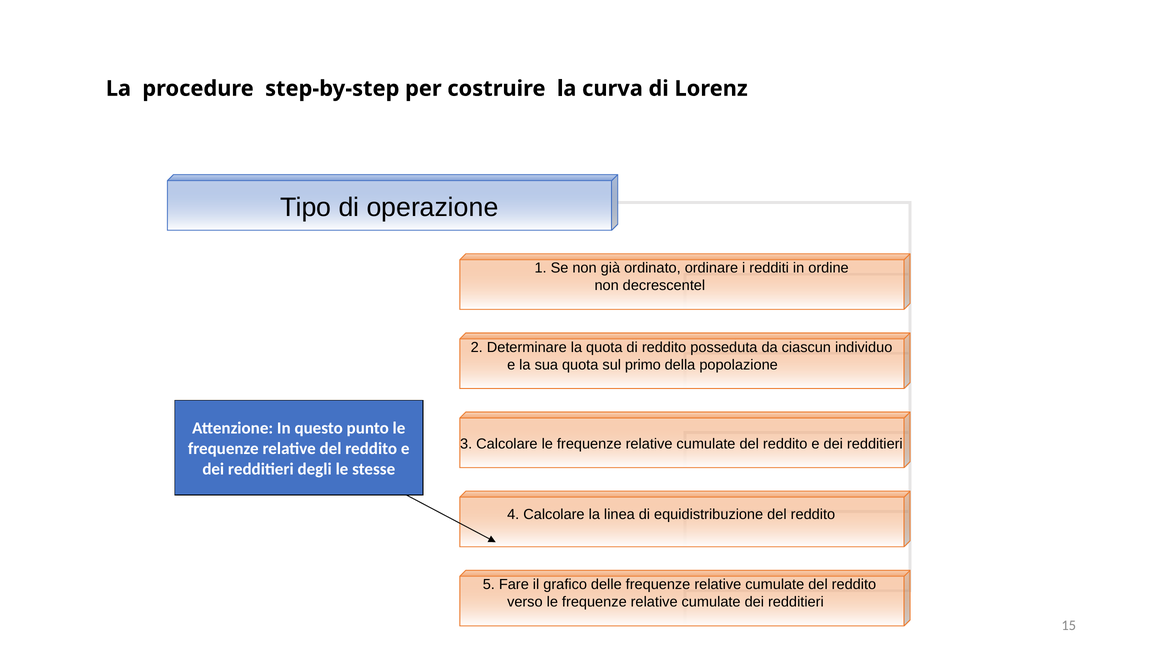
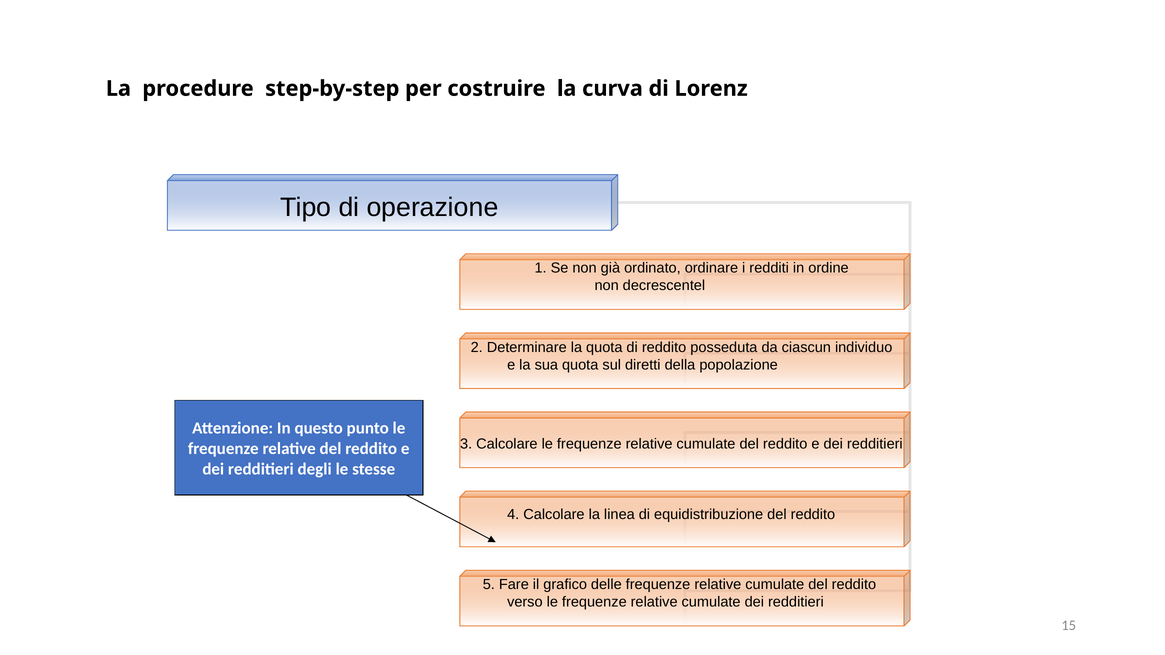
primo: primo -> diretti
